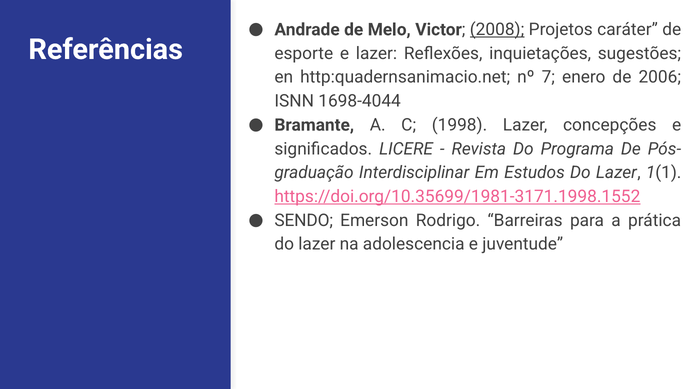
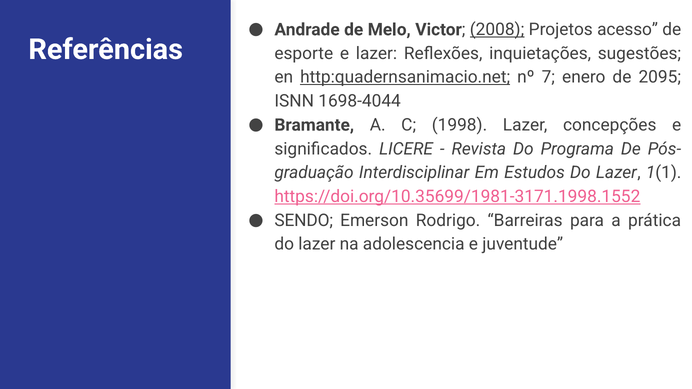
caráter: caráter -> acesso
http:quadernsanimacio.net underline: none -> present
2006: 2006 -> 2095
